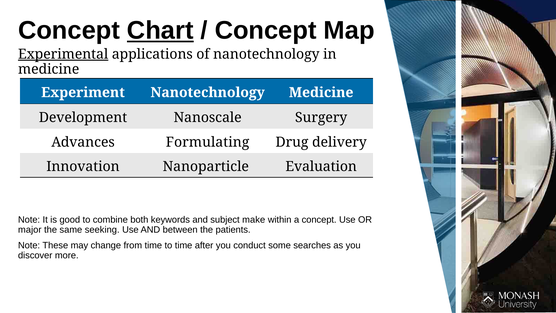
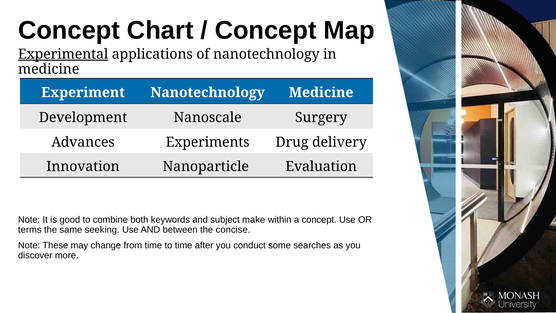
Chart underline: present -> none
Formulating: Formulating -> Experiments
major: major -> terms
patients: patients -> concise
